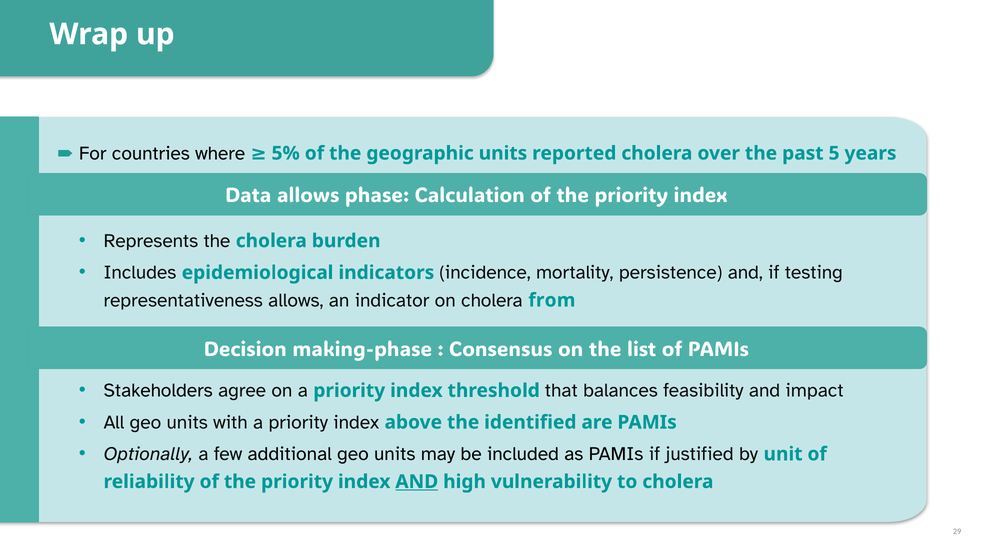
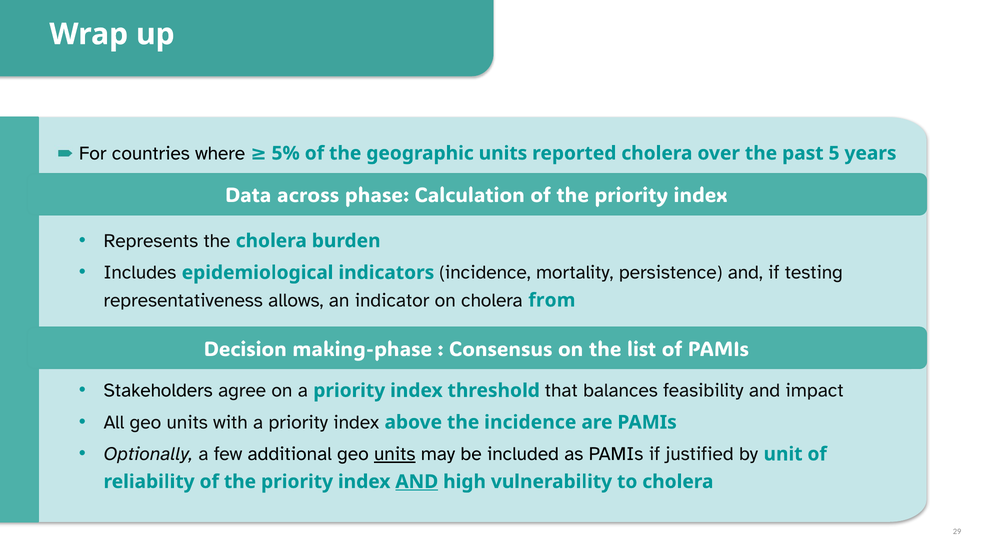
Data allows: allows -> across
the identified: identified -> incidence
units at (395, 454) underline: none -> present
